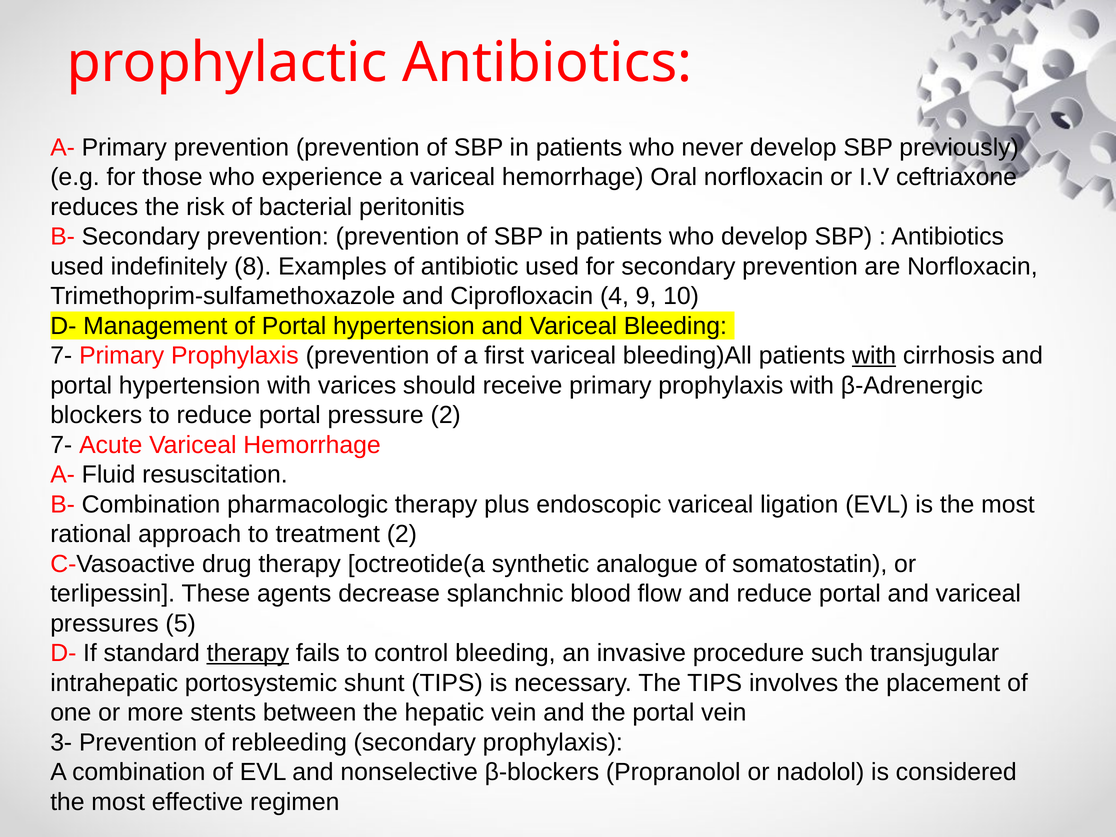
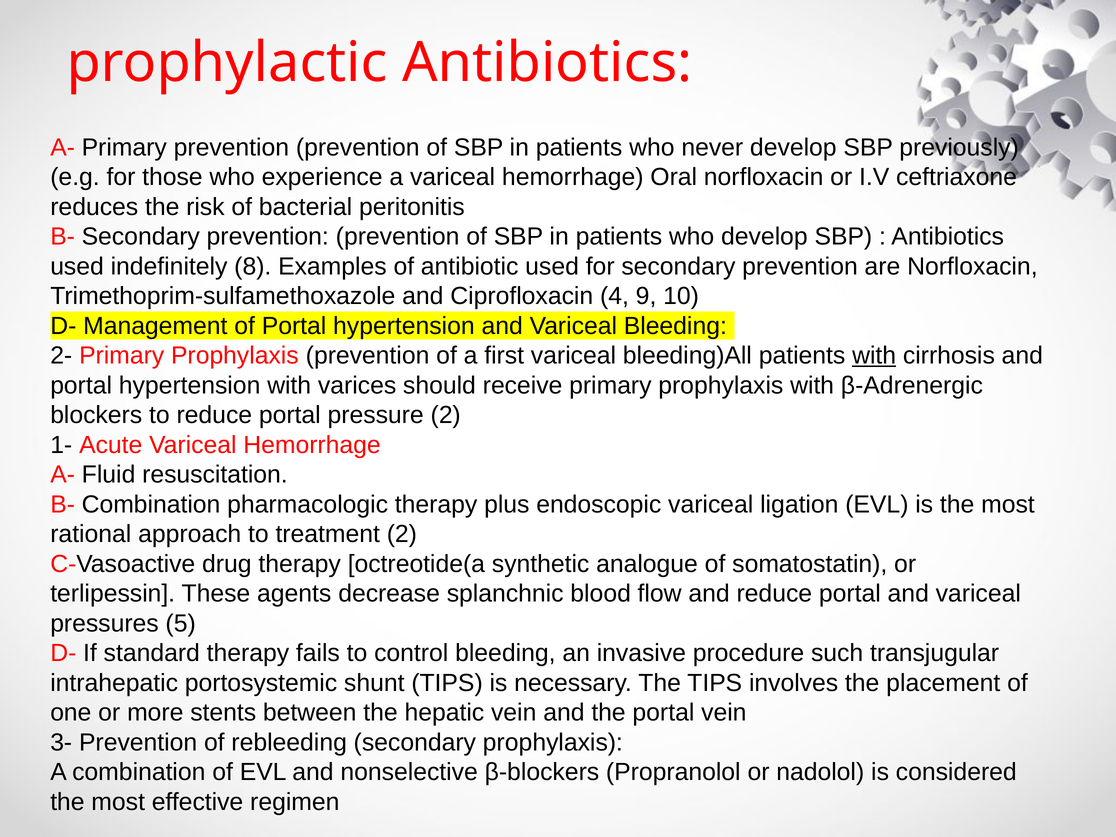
7- at (61, 356): 7- -> 2-
7- at (61, 445): 7- -> 1-
therapy at (248, 653) underline: present -> none
